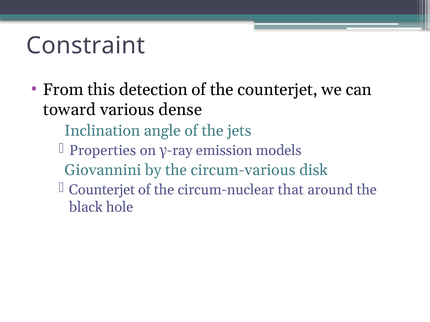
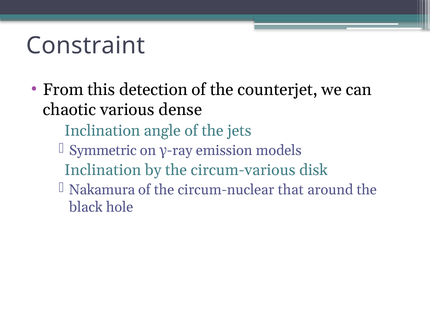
toward: toward -> chaotic
Properties: Properties -> Symmetric
Giovannini at (103, 170): Giovannini -> Inclination
Counterjet at (102, 190): Counterjet -> Nakamura
